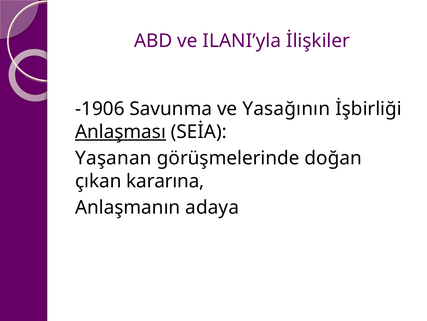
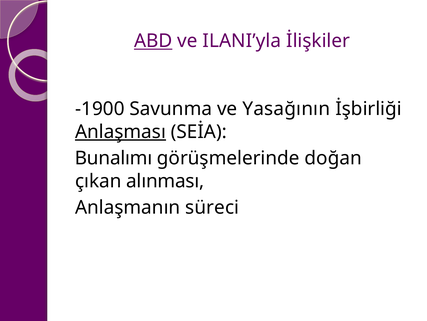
ABD underline: none -> present
-1906: -1906 -> -1900
Yaşanan: Yaşanan -> Bunalımı
kararına: kararına -> alınması
adaya: adaya -> süreci
